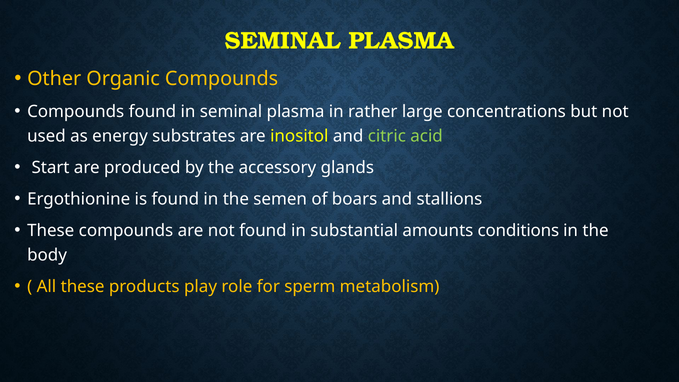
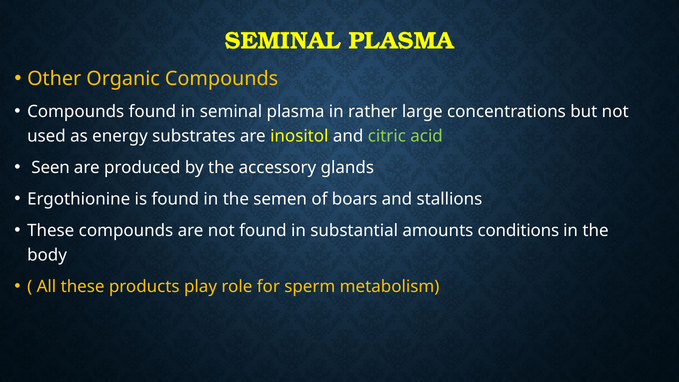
Start: Start -> Seen
